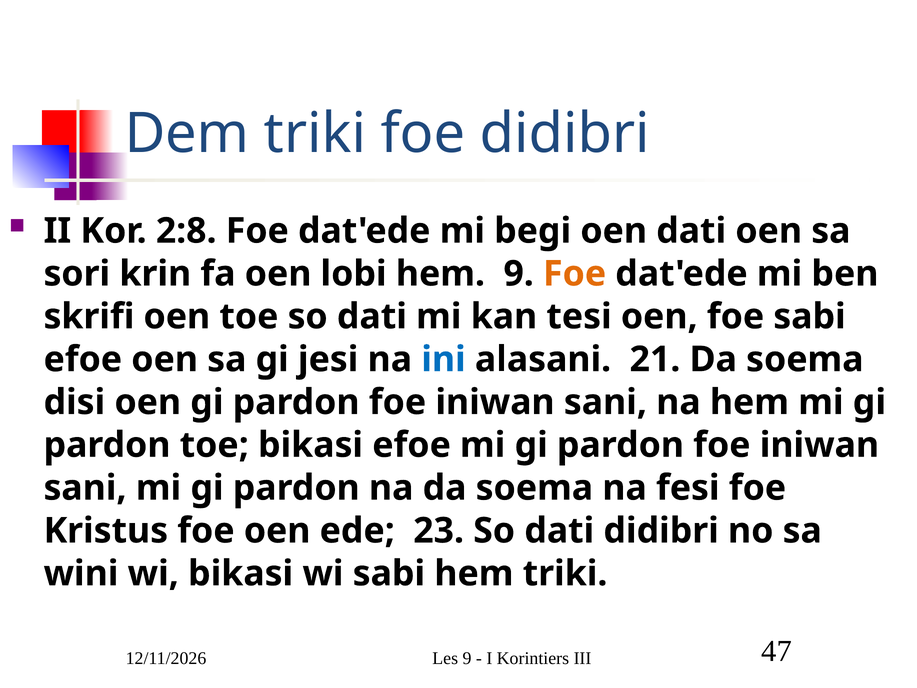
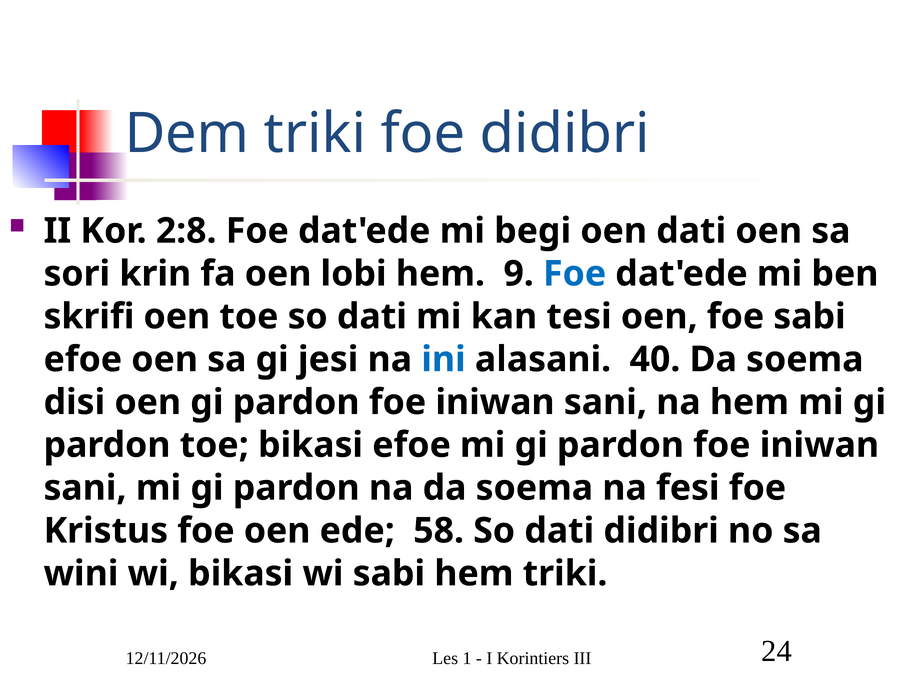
Foe at (575, 274) colour: orange -> blue
21: 21 -> 40
23: 23 -> 58
Les 9: 9 -> 1
47: 47 -> 24
